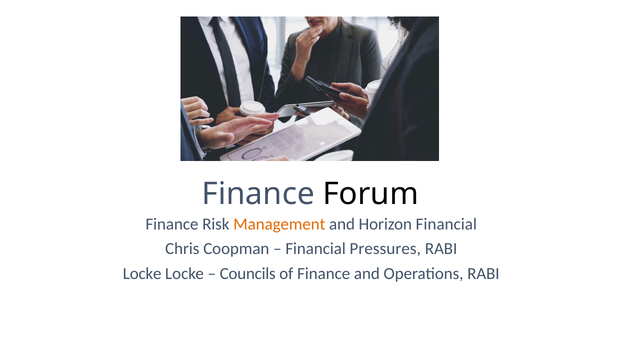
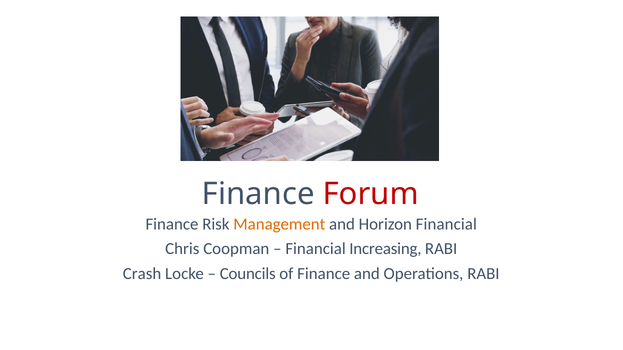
Forum colour: black -> red
Pressures: Pressures -> Increasing
Locke at (142, 274): Locke -> Crash
